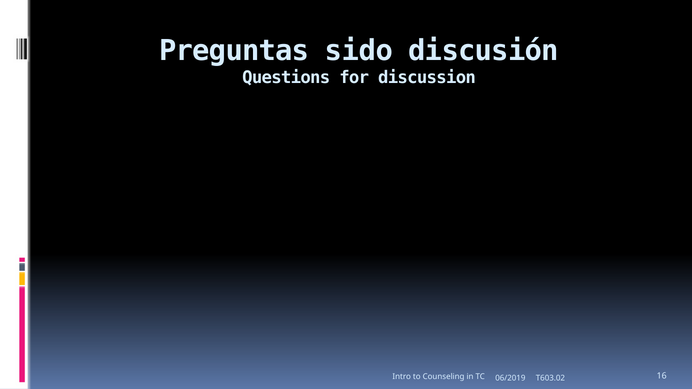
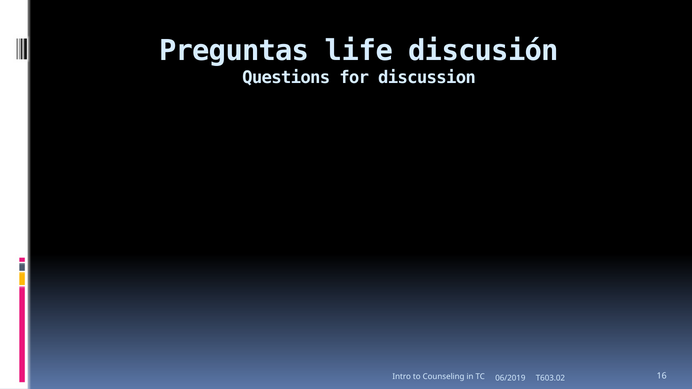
sido: sido -> life
